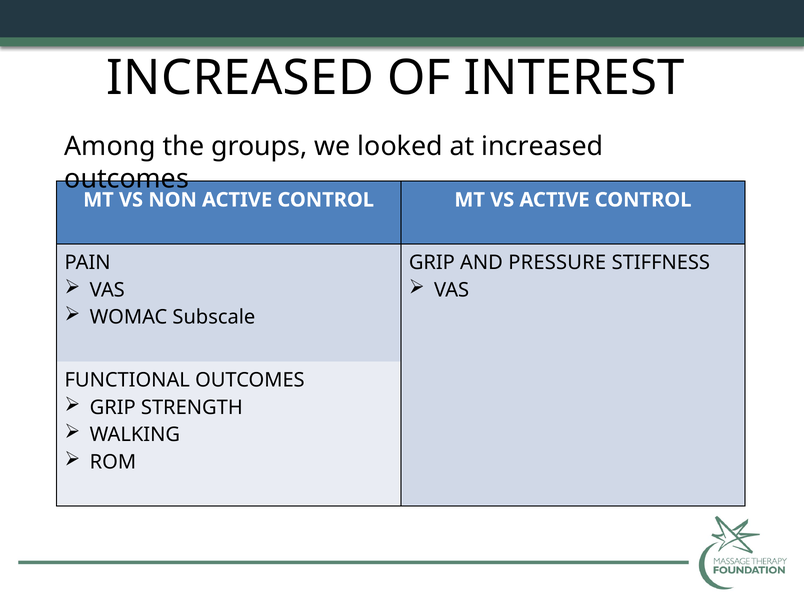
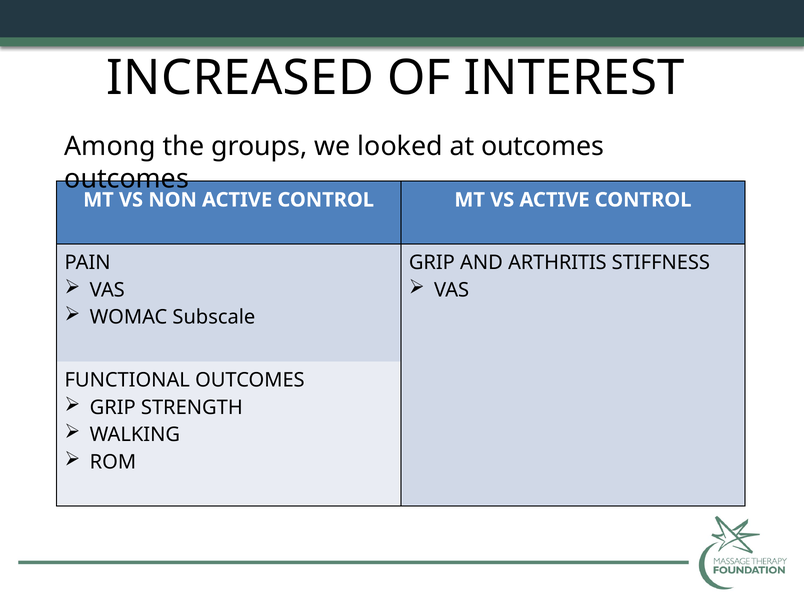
at increased: increased -> outcomes
PRESSURE: PRESSURE -> ARTHRITIS
